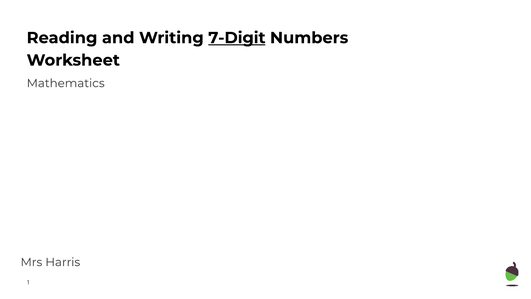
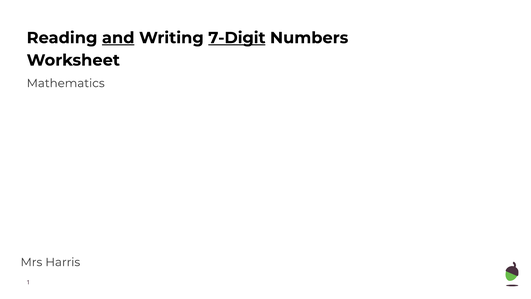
and underline: none -> present
